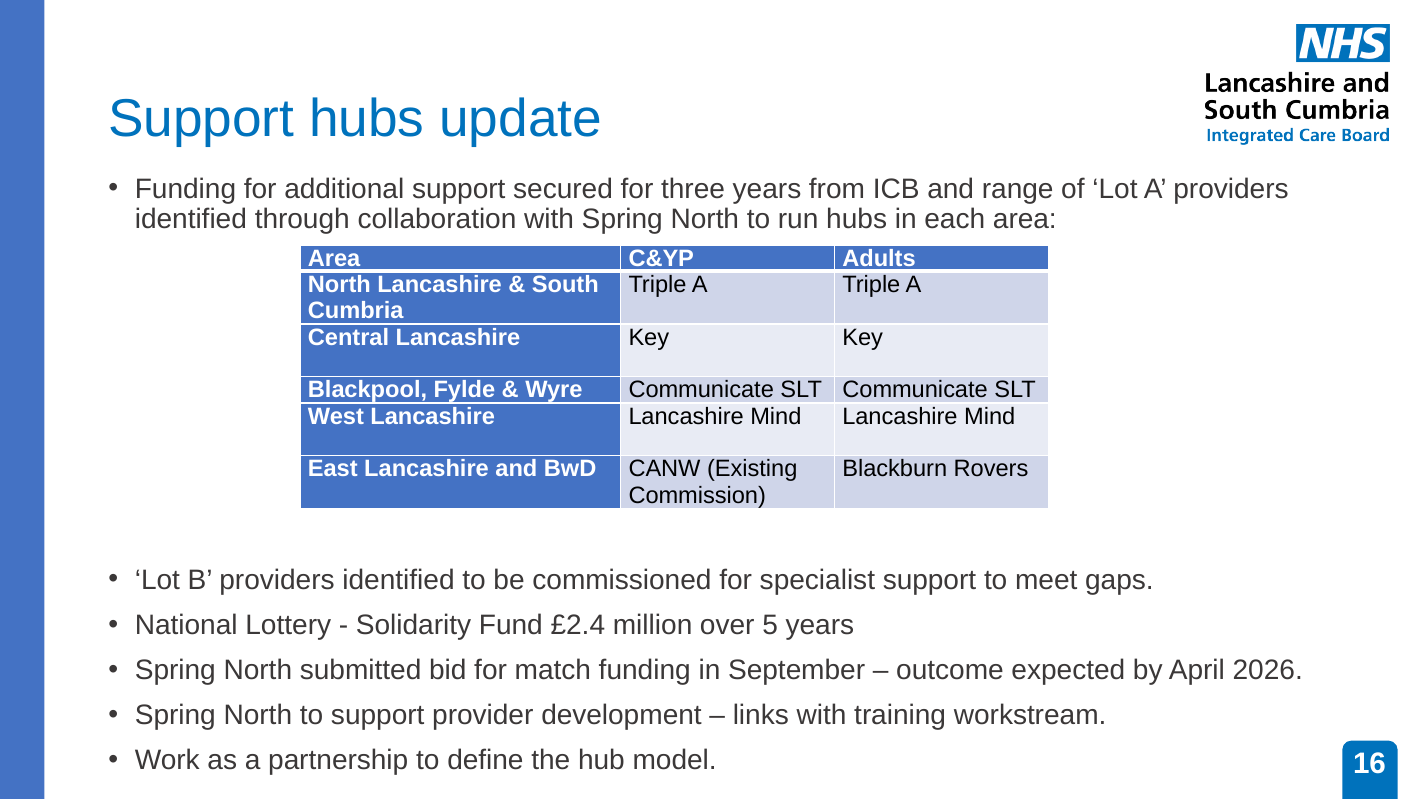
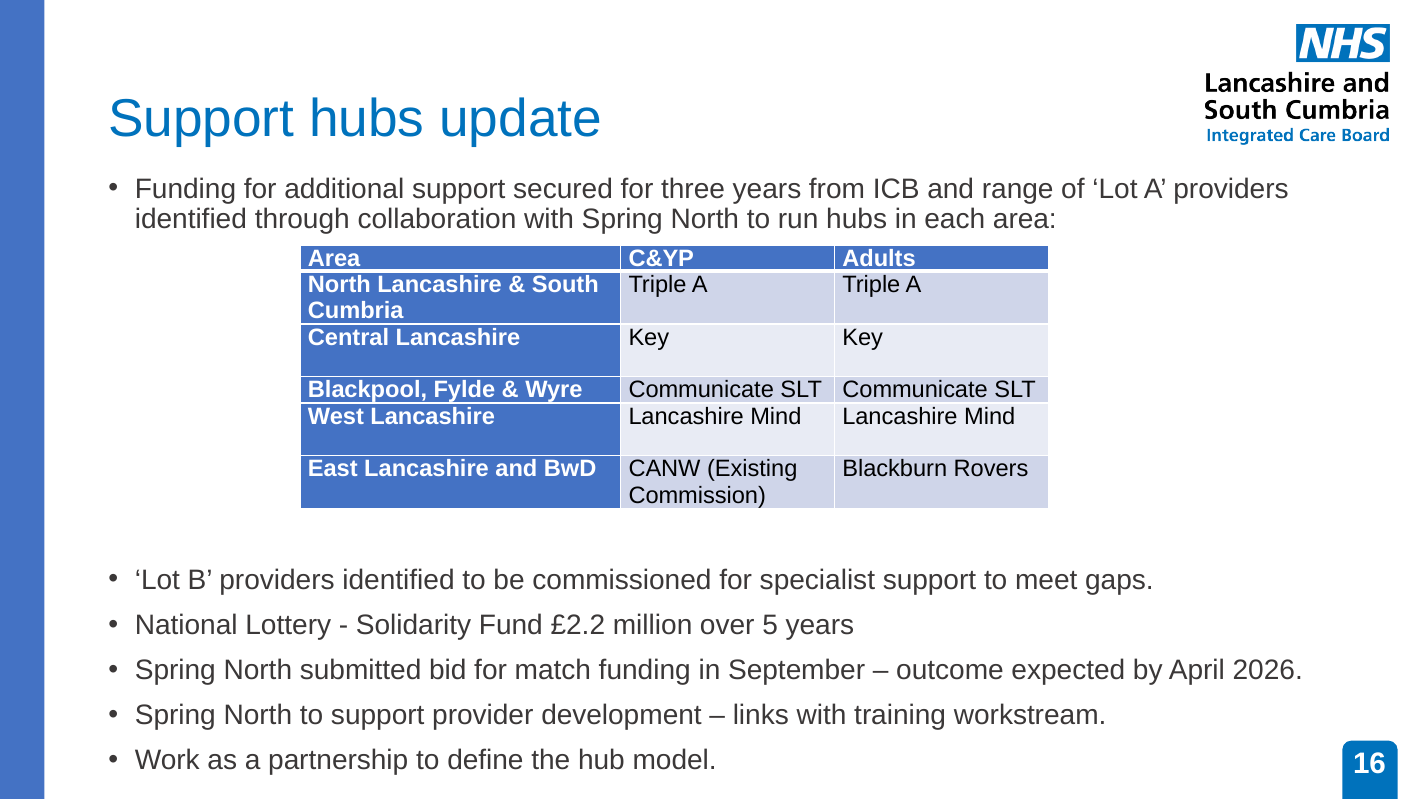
£2.4: £2.4 -> £2.2
